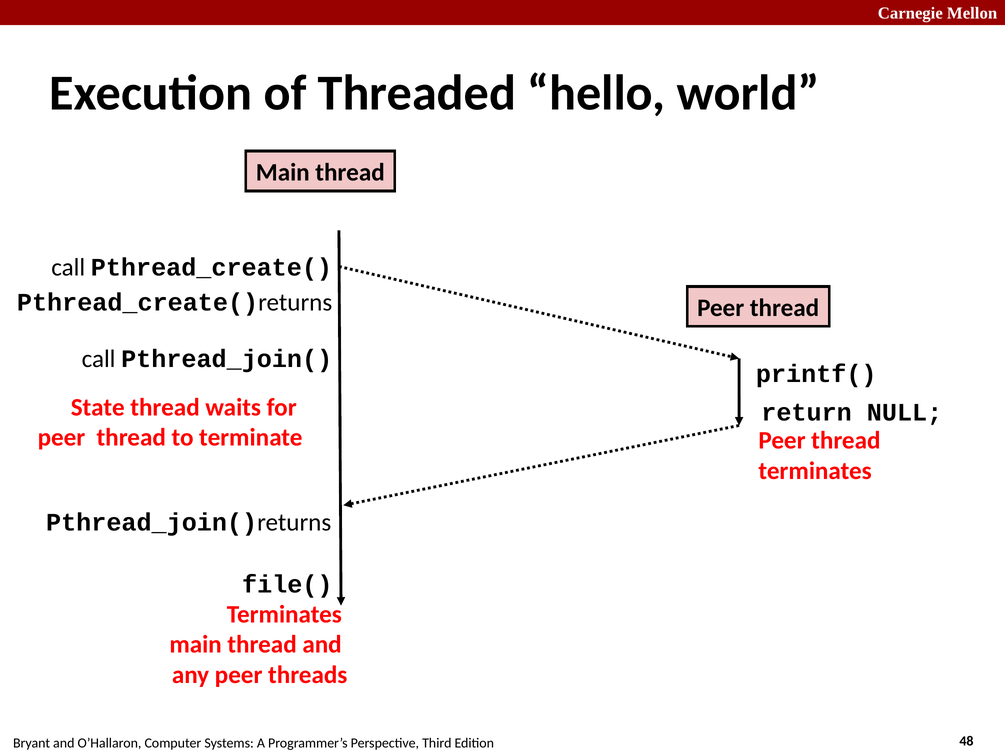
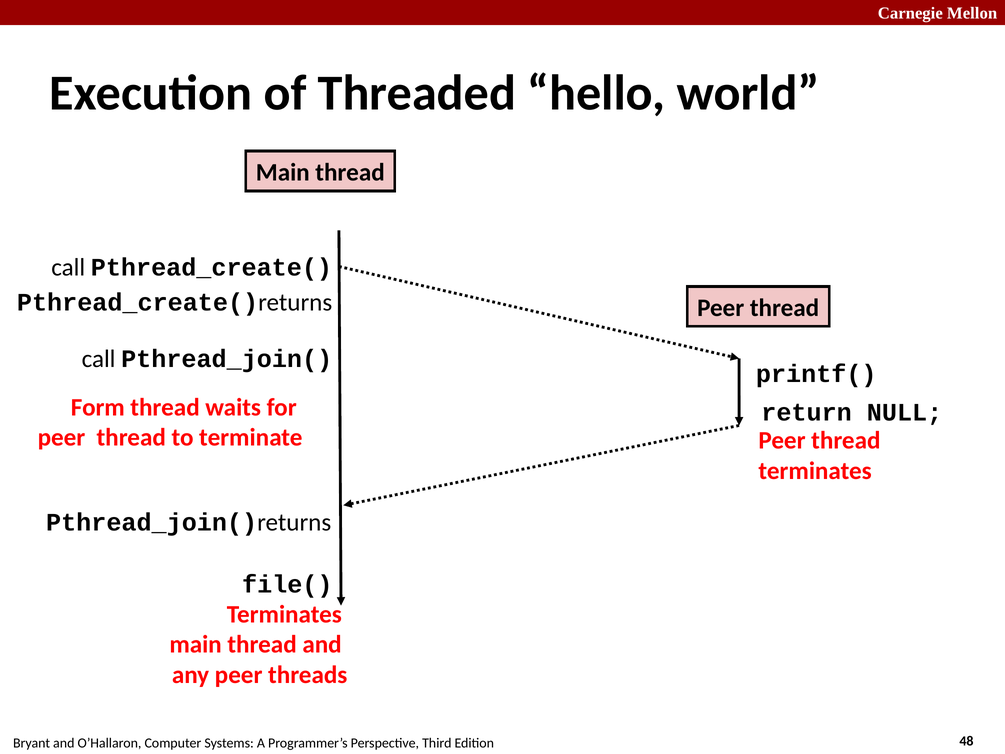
State: State -> Form
